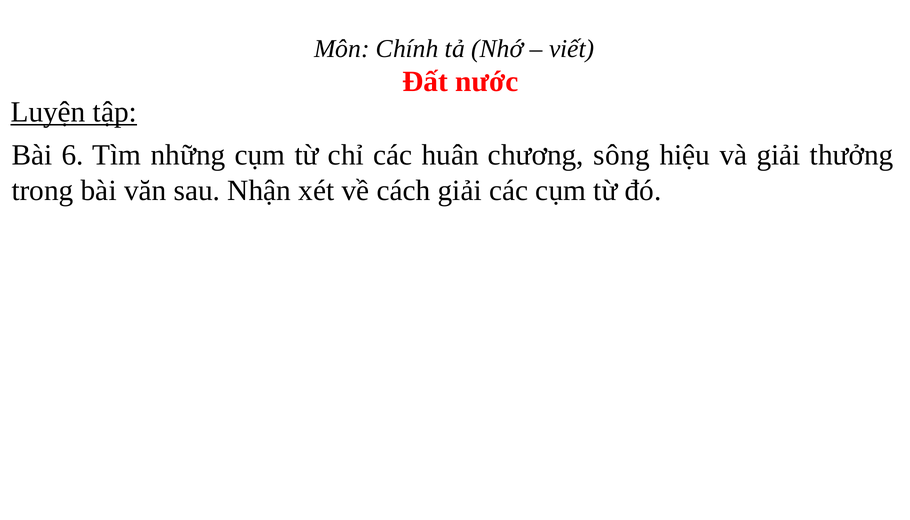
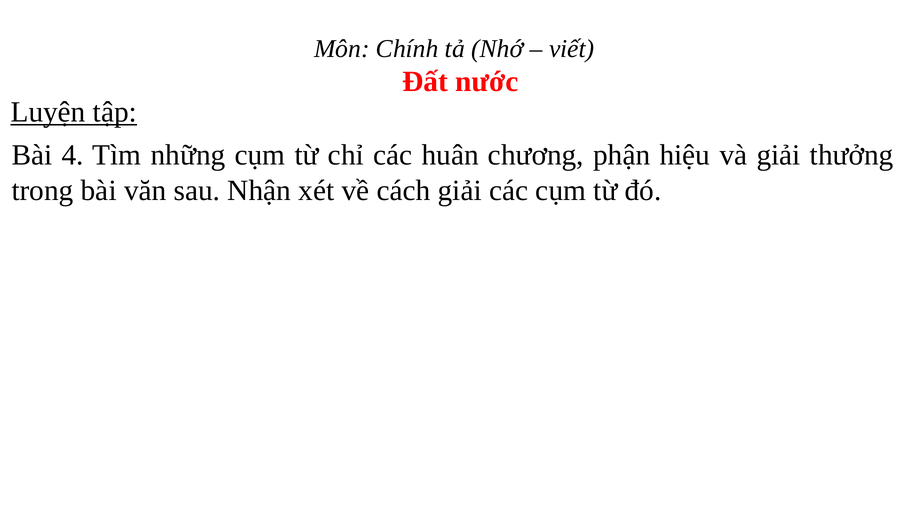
6: 6 -> 4
sông: sông -> phận
